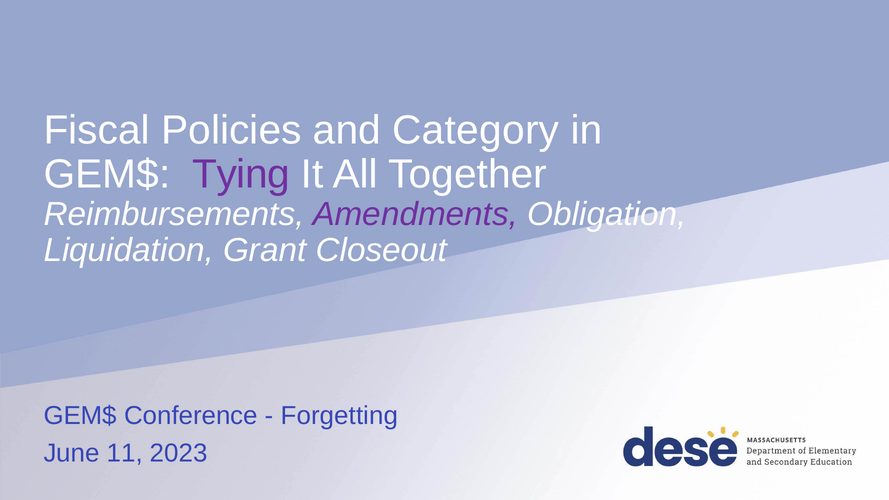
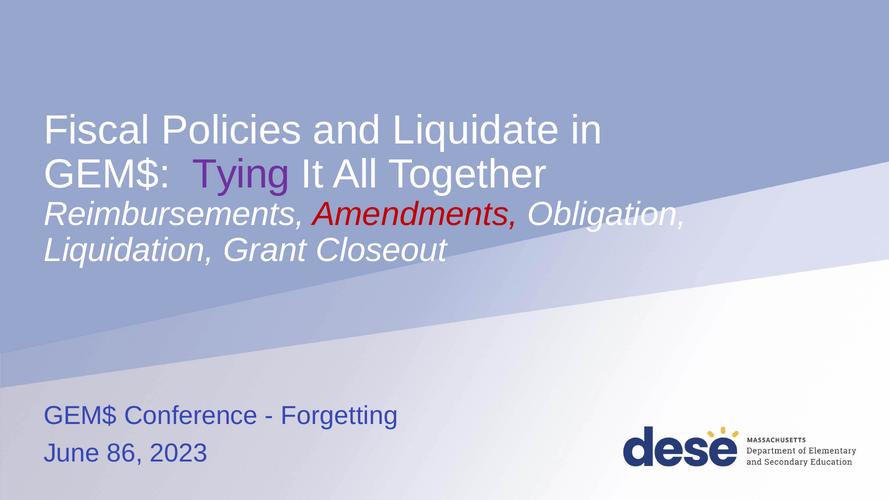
Category: Category -> Liquidate
Amendments colour: purple -> red
11: 11 -> 86
